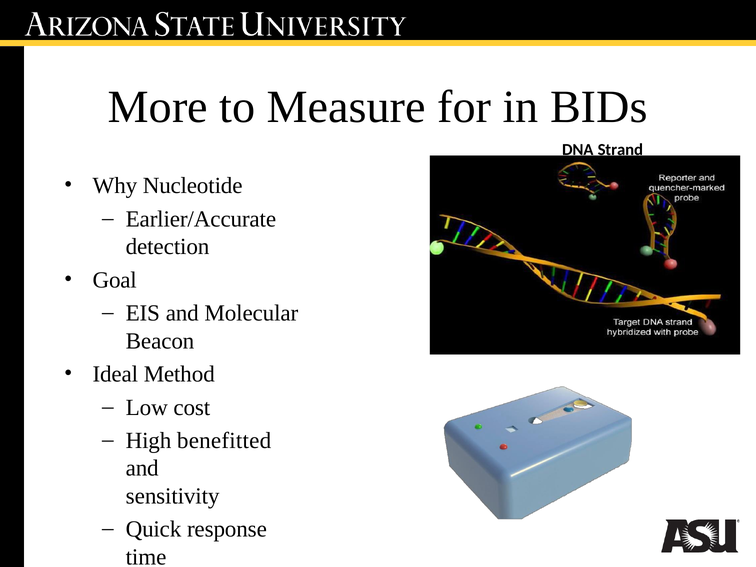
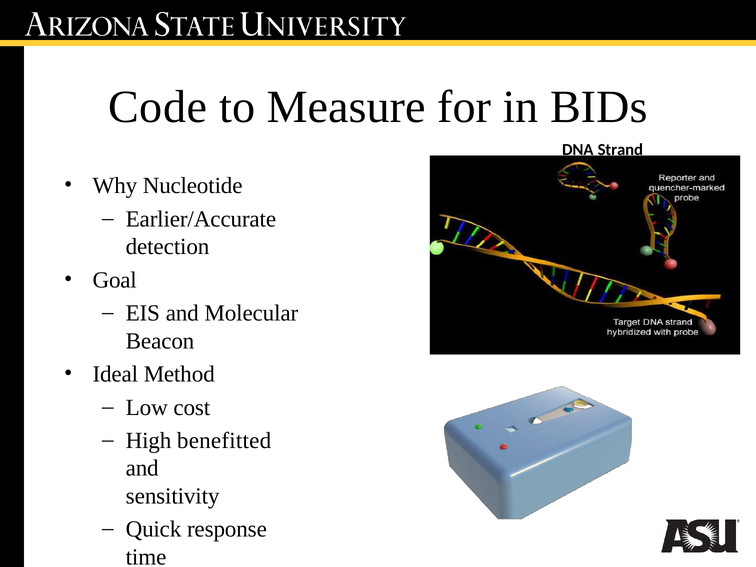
More: More -> Code
